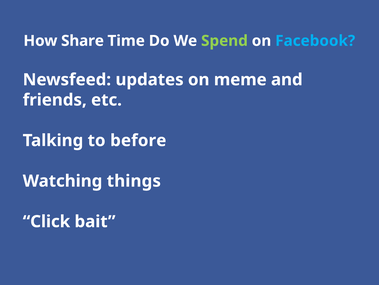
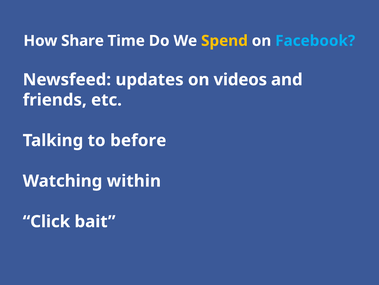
Spend colour: light green -> yellow
meme: meme -> videos
things: things -> within
